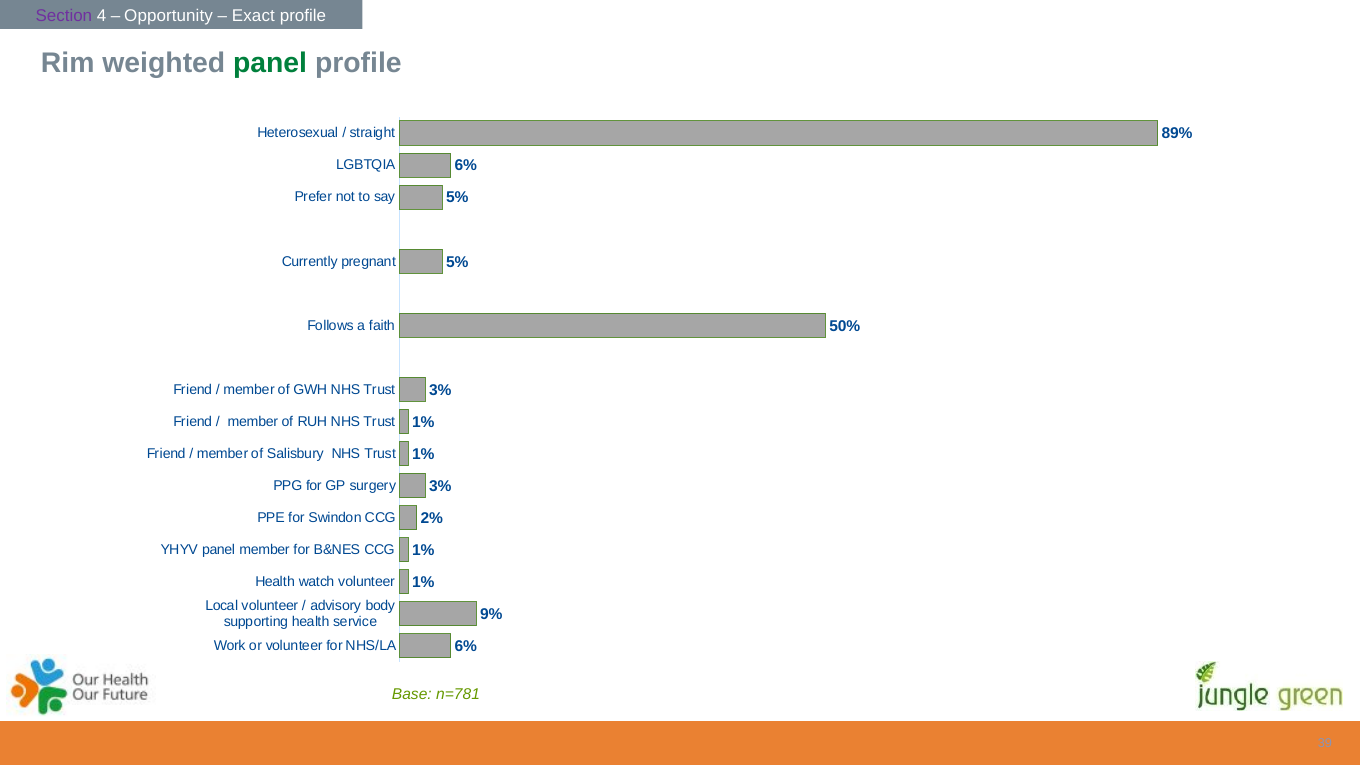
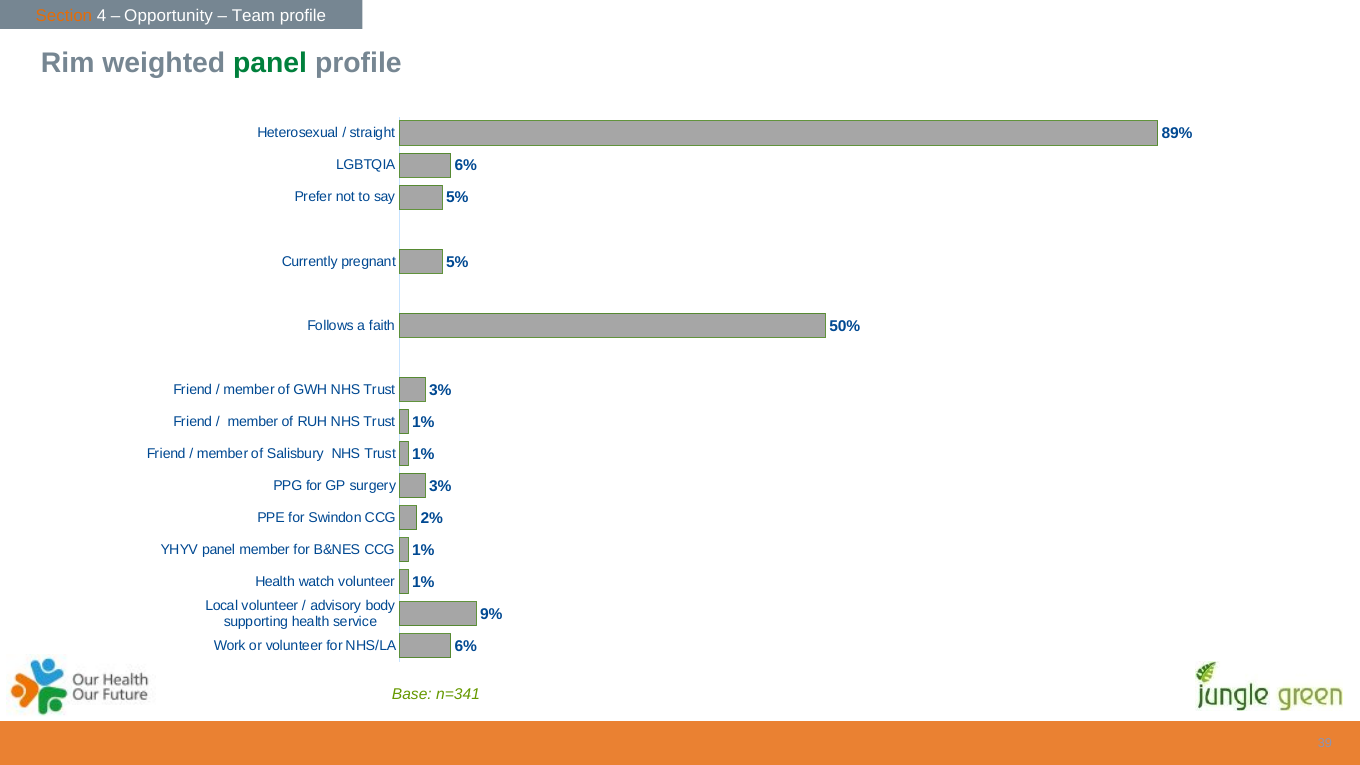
Section colour: purple -> orange
Exact: Exact -> Team
n=781: n=781 -> n=341
